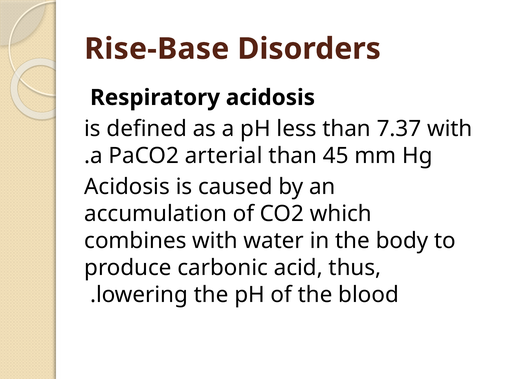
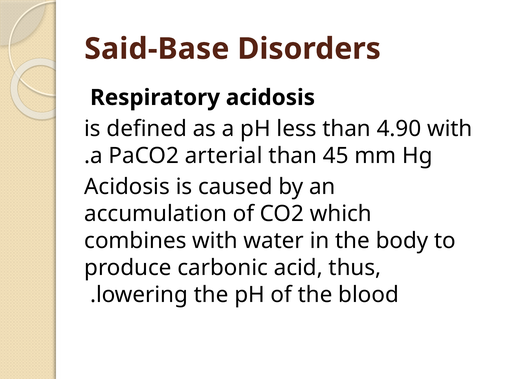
Rise-Base: Rise-Base -> Said-Base
7.37: 7.37 -> 4.90
